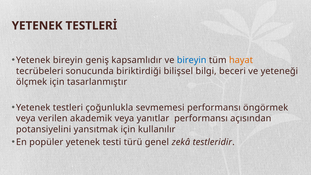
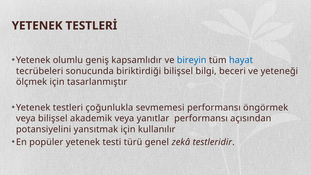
Yetenek bireyin: bireyin -> olumlu
hayat colour: orange -> blue
veya verilen: verilen -> bilişsel
